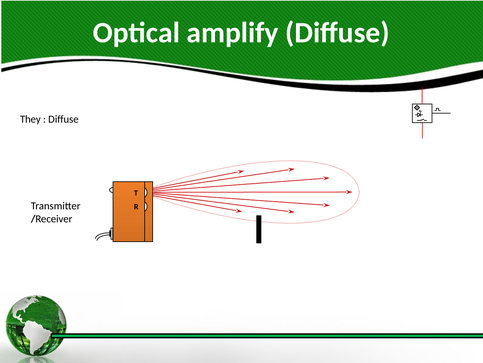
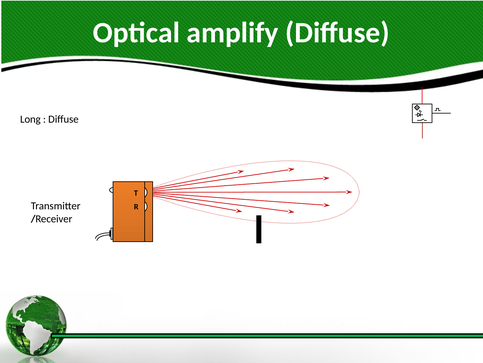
They: They -> Long
